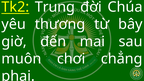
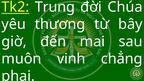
chơi: chơi -> vinh
